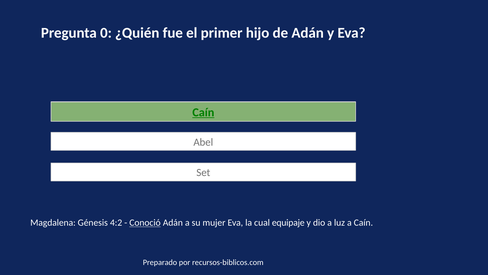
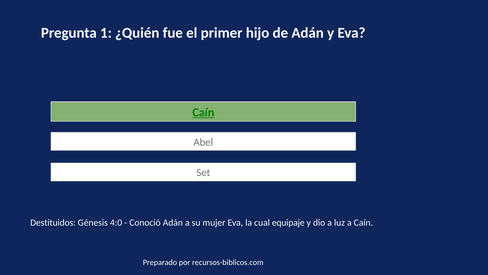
0: 0 -> 1
Magdalena: Magdalena -> Destituidos
4:2: 4:2 -> 4:0
Conoció underline: present -> none
